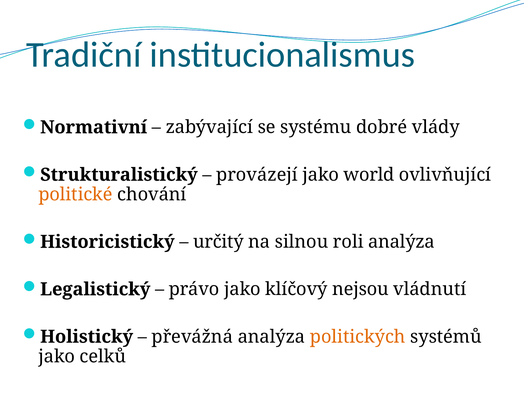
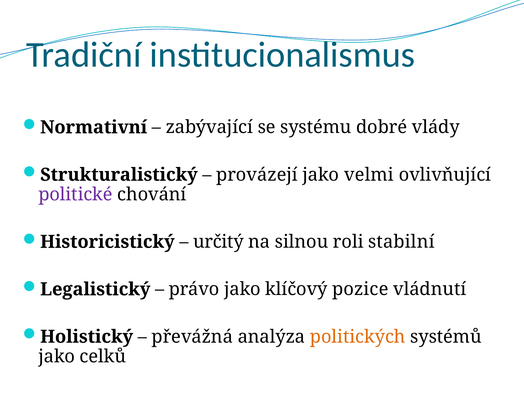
world: world -> velmi
politické colour: orange -> purple
roli analýza: analýza -> stabilní
nejsou: nejsou -> pozice
